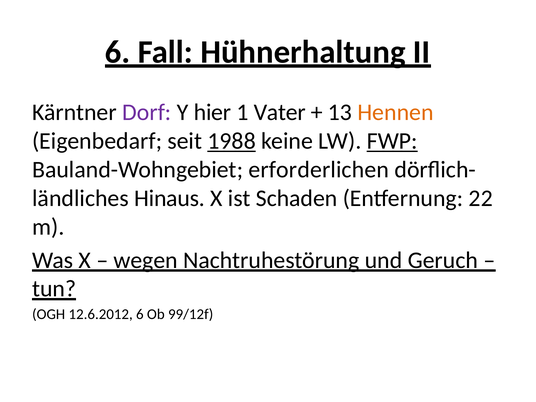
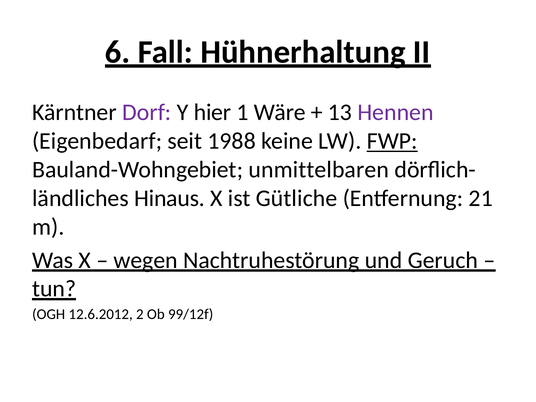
Vater: Vater -> Wäre
Hennen colour: orange -> purple
1988 underline: present -> none
erforderlichen: erforderlichen -> unmittelbaren
Schaden: Schaden -> Gütliche
22: 22 -> 21
12.6.2012 6: 6 -> 2
